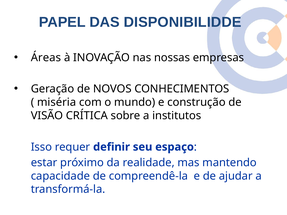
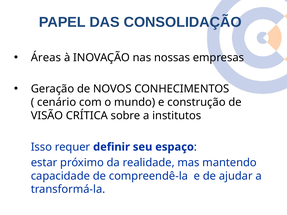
DISPONIBILIDDE: DISPONIBILIDDE -> CONSOLIDAÇÃO
miséria: miséria -> cenário
